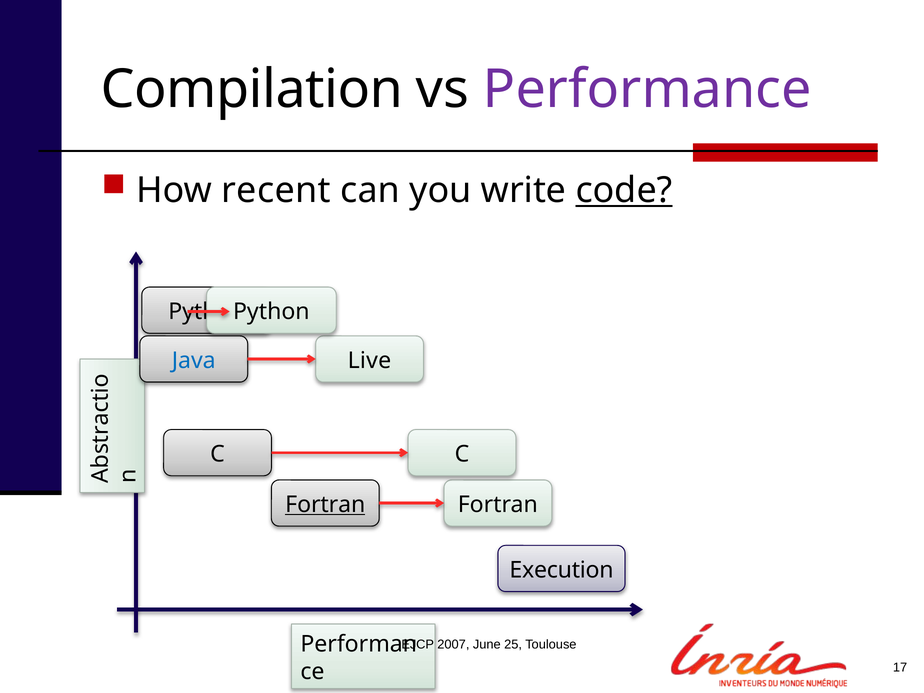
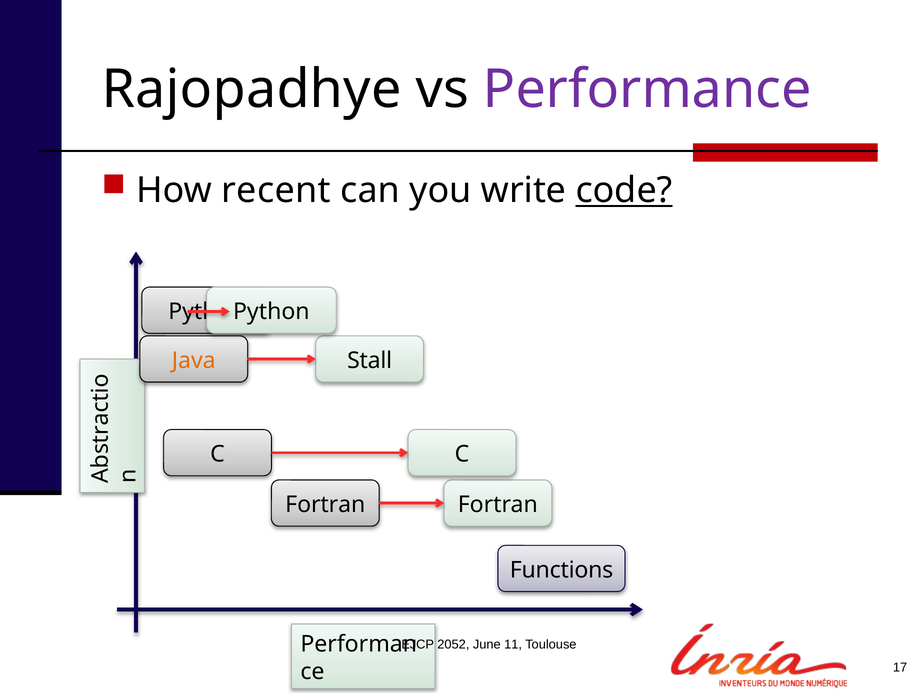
Compilation: Compilation -> Rajopadhye
Java colour: blue -> orange
Live: Live -> Stall
Fortran at (325, 505) underline: present -> none
Execution: Execution -> Functions
2007: 2007 -> 2052
25: 25 -> 11
